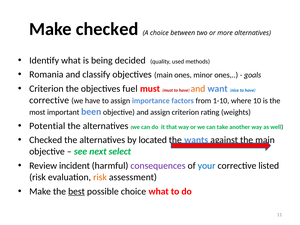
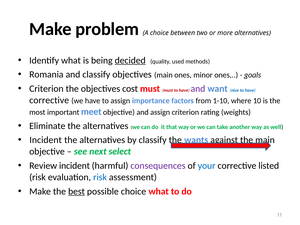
Make checked: checked -> problem
decided underline: none -> present
fuel: fuel -> cost
and at (198, 89) colour: orange -> purple
been: been -> meet
Potential: Potential -> Eliminate
Checked at (46, 140): Checked -> Incident
by located: located -> classify
risk at (100, 177) colour: orange -> blue
